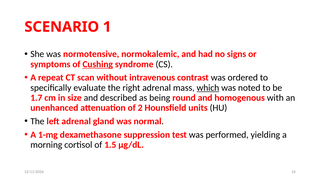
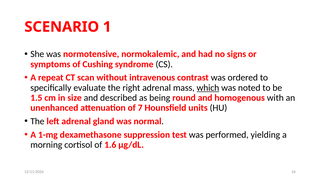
Cushing underline: present -> none
1.7: 1.7 -> 1.5
2: 2 -> 7
1.5: 1.5 -> 1.6
